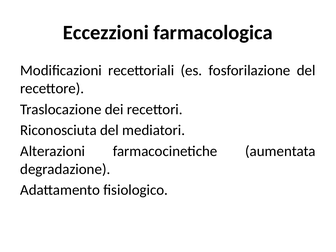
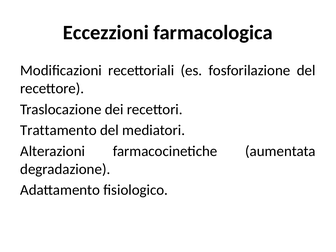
Riconosciuta: Riconosciuta -> Trattamento
